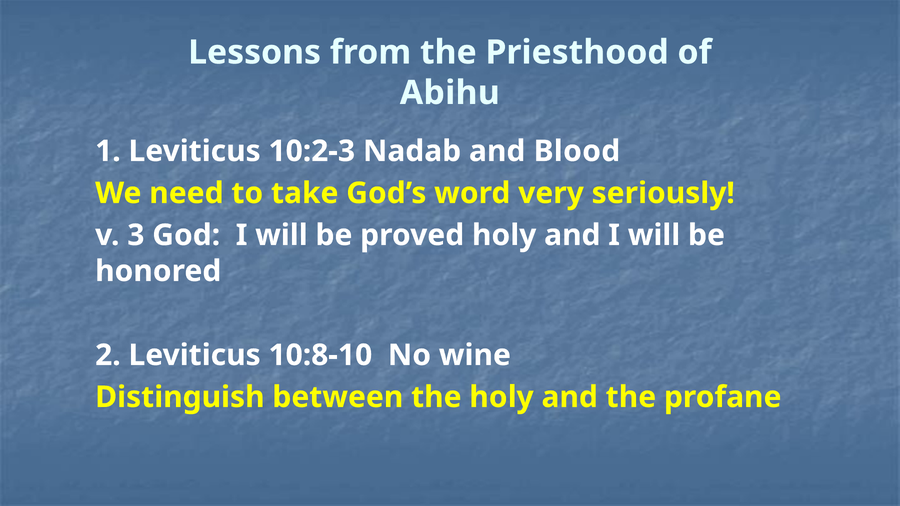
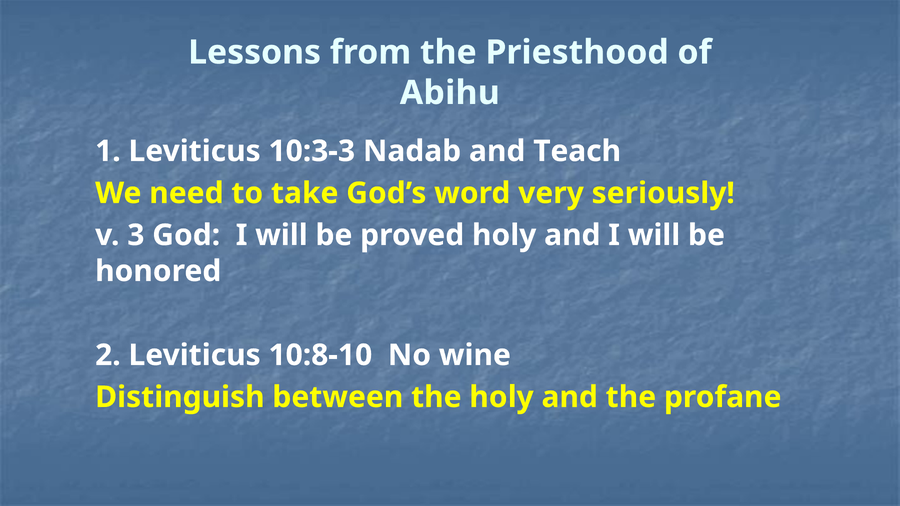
10:2-3: 10:2-3 -> 10:3-3
Blood: Blood -> Teach
